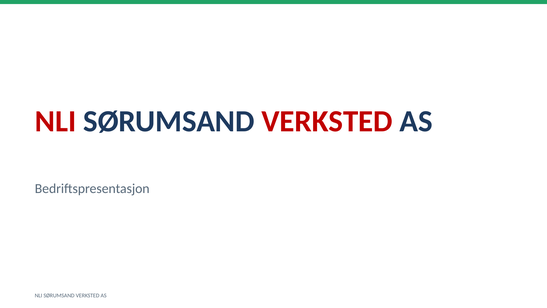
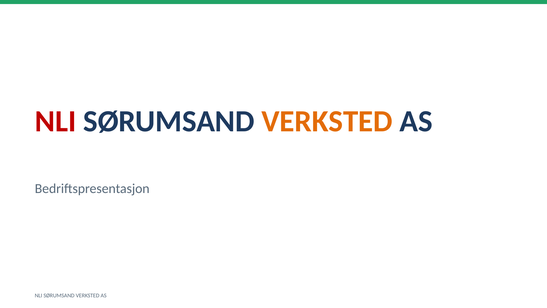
VERKSTED at (327, 121) colour: red -> orange
